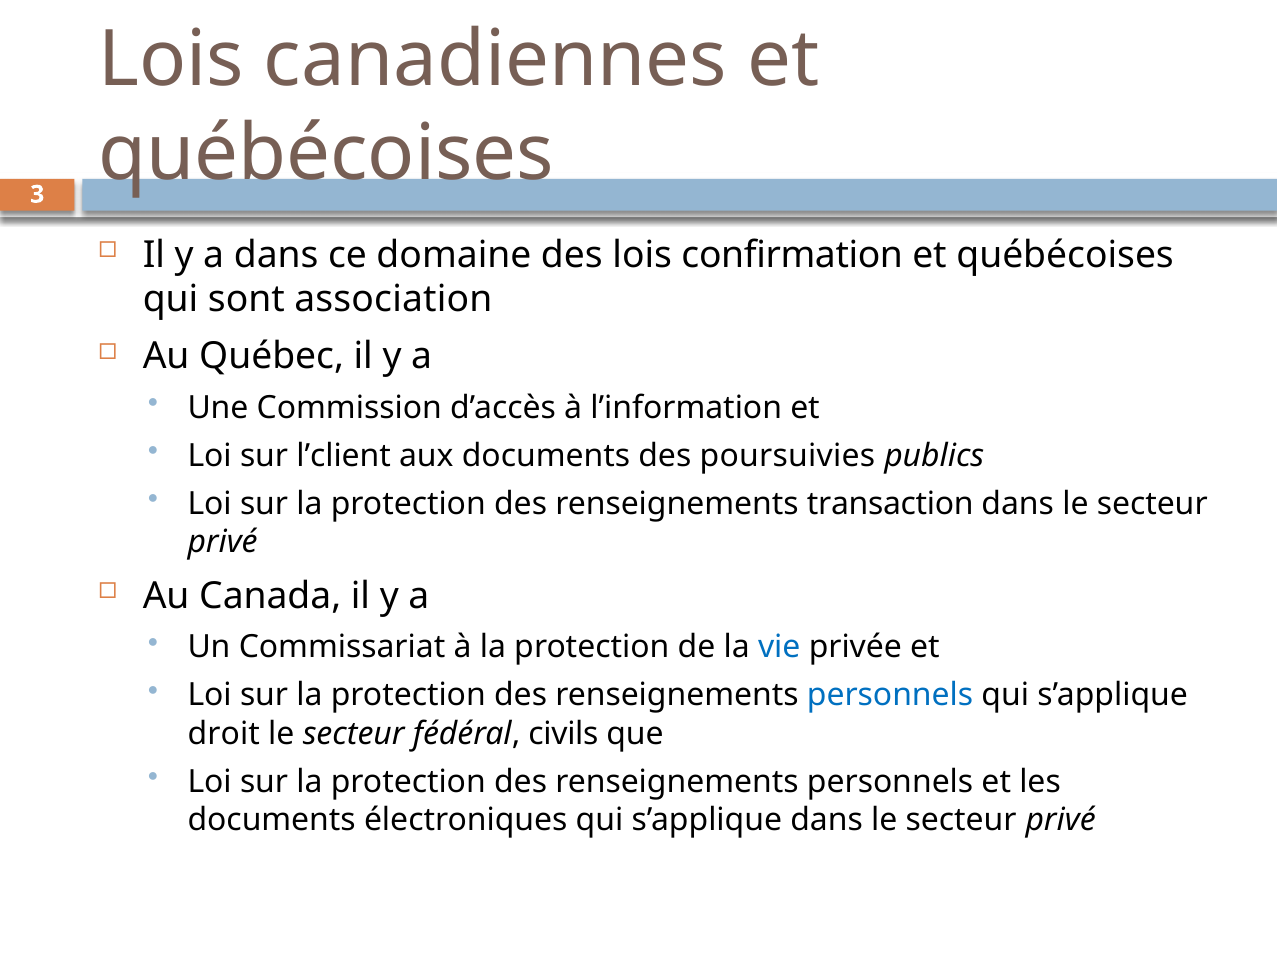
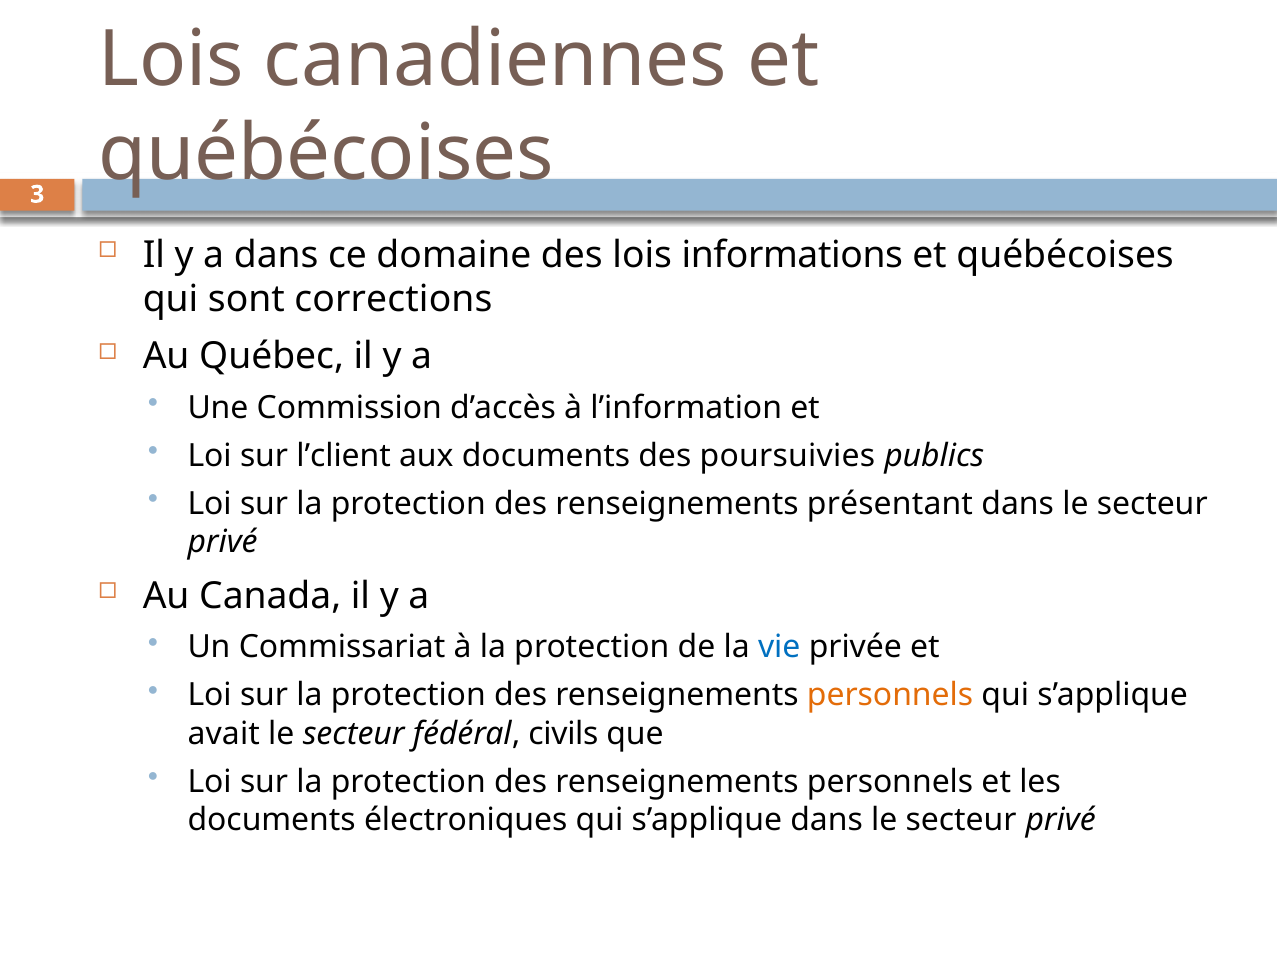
confirmation: confirmation -> informations
association: association -> corrections
transaction: transaction -> présentant
personnels at (890, 695) colour: blue -> orange
droit: droit -> avait
